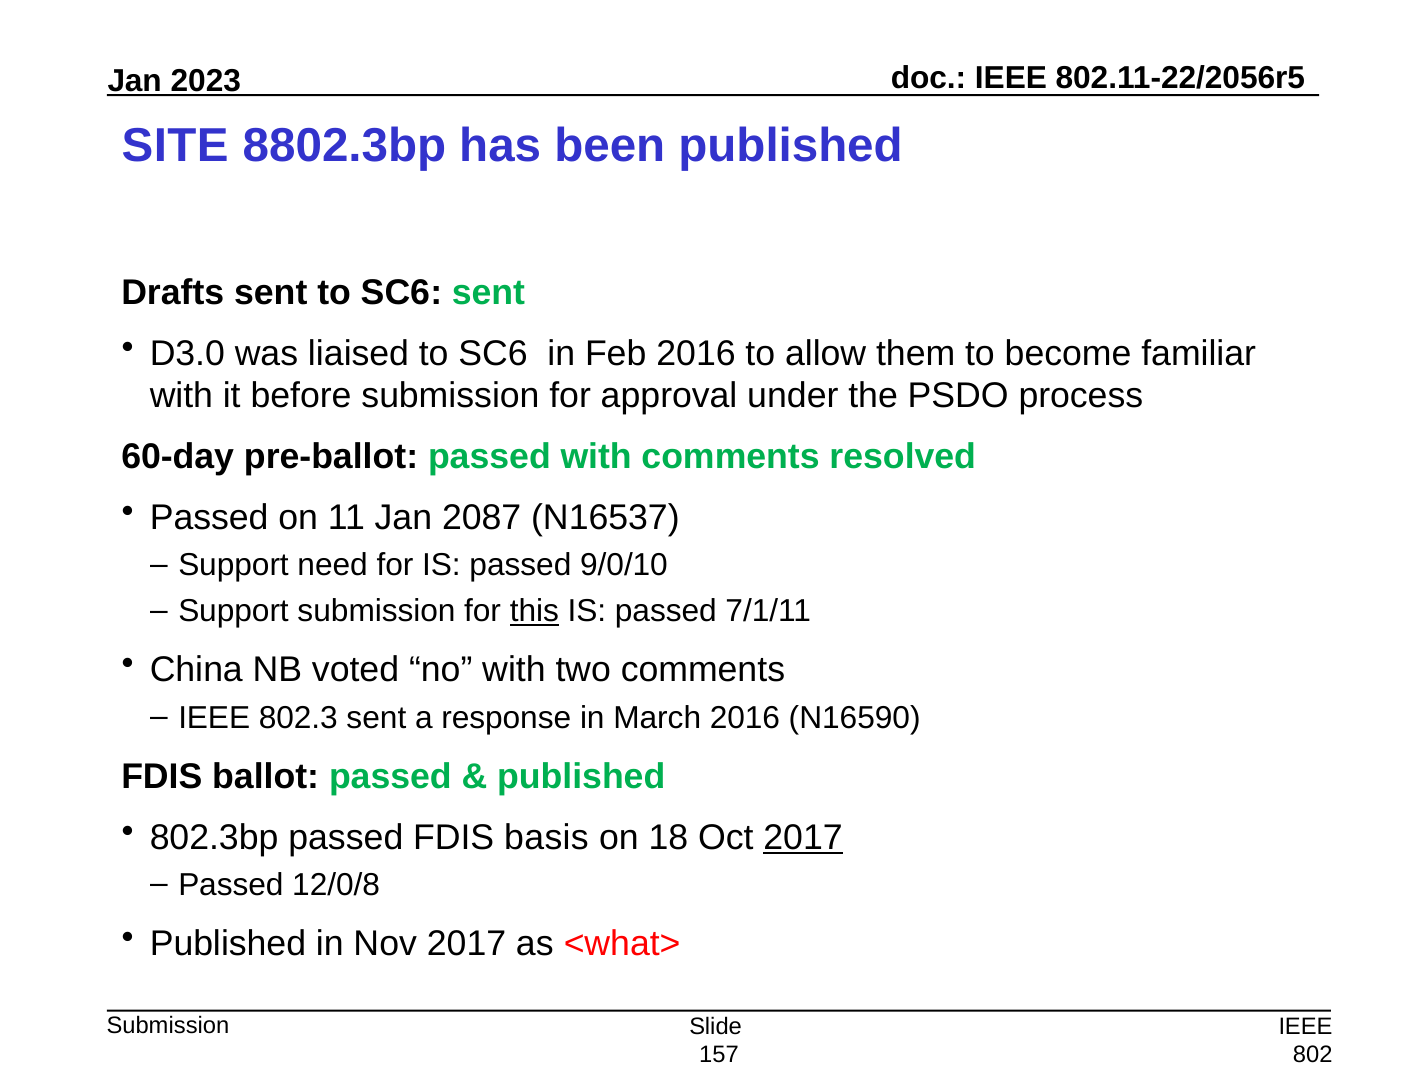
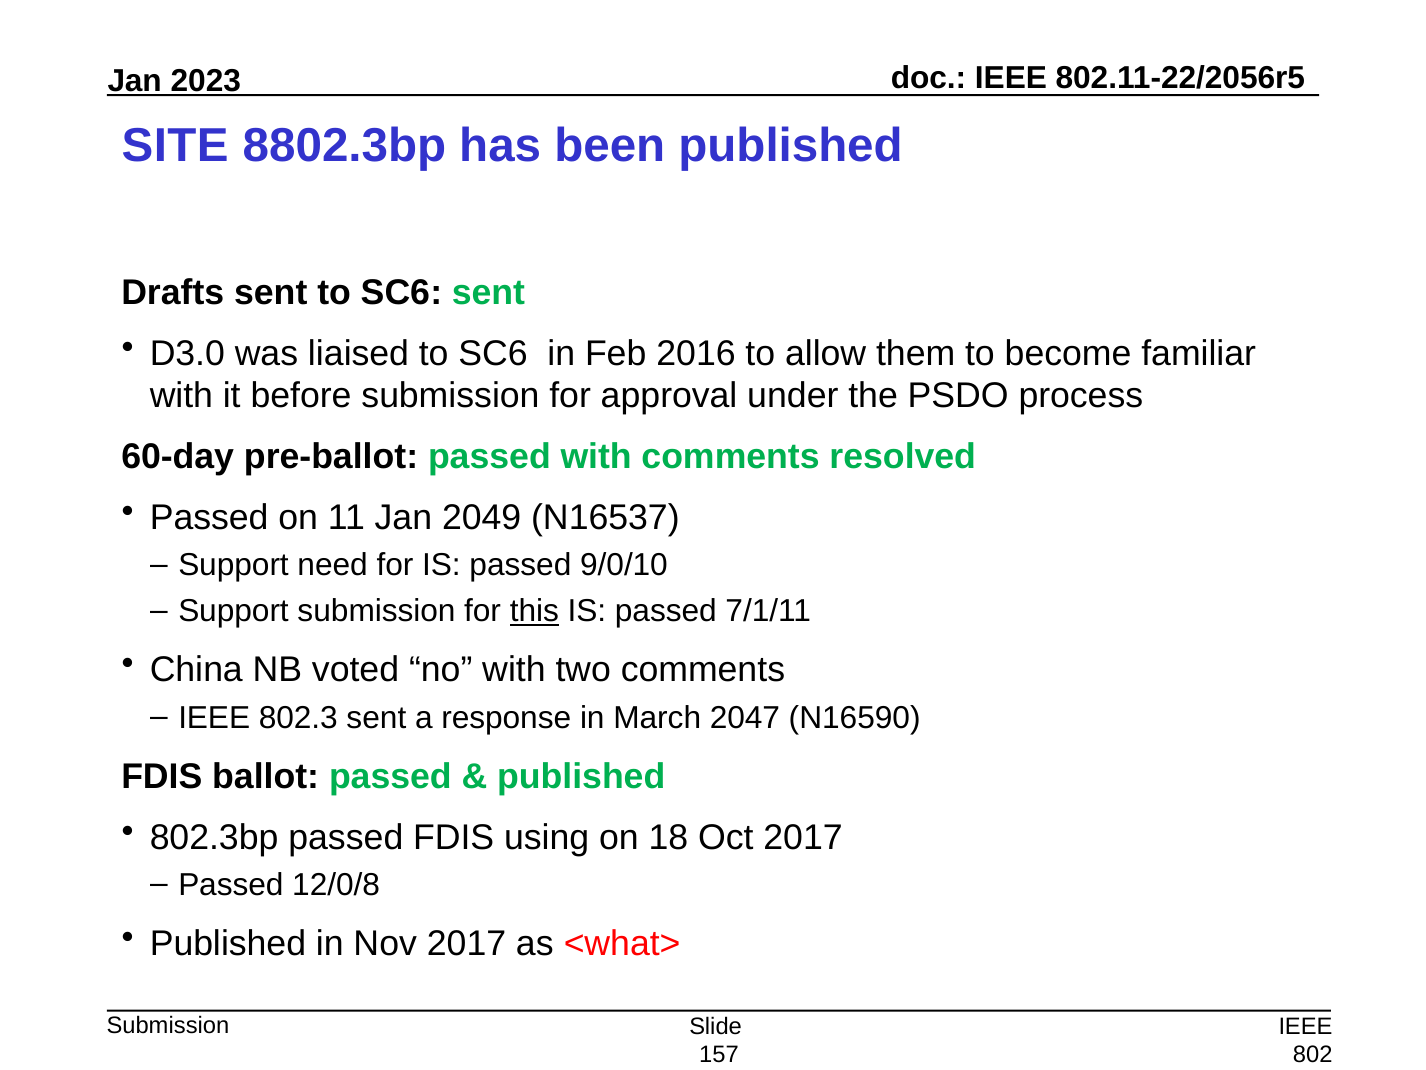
2087: 2087 -> 2049
March 2016: 2016 -> 2047
basis: basis -> using
2017 at (803, 837) underline: present -> none
